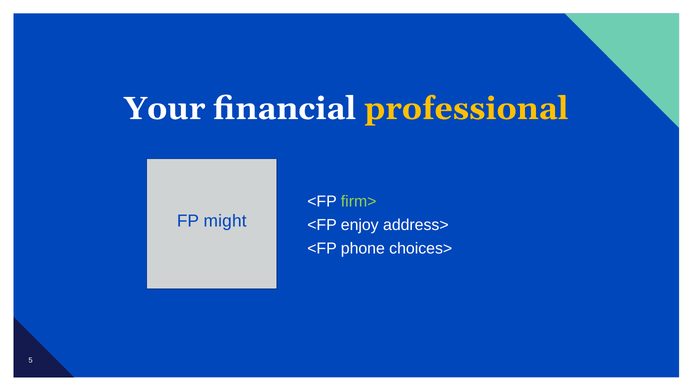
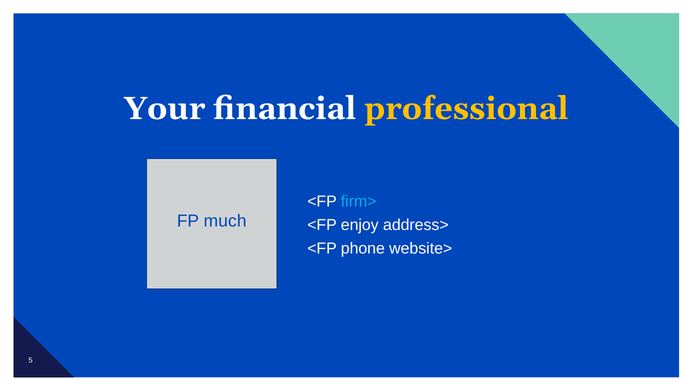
firm> colour: light green -> light blue
might: might -> much
choices>: choices> -> website>
